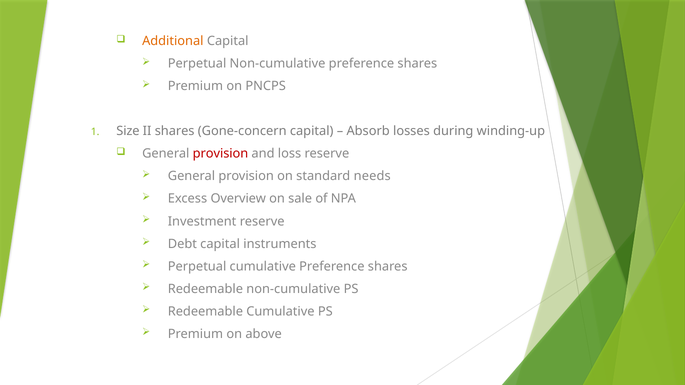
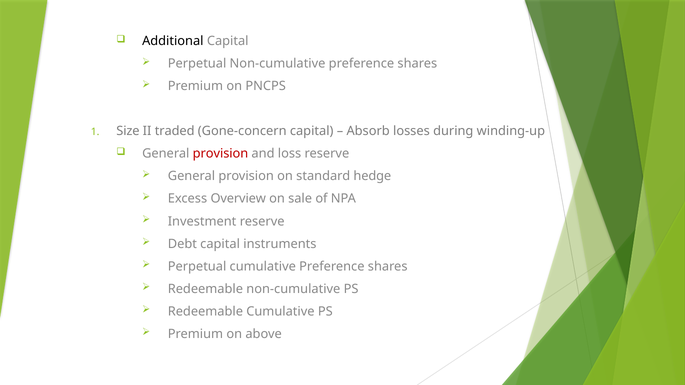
Additional colour: orange -> black
II shares: shares -> traded
needs: needs -> hedge
